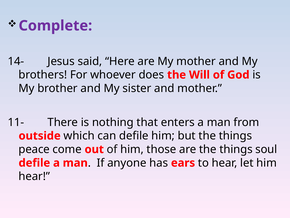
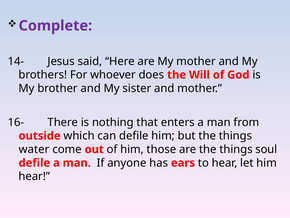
11-: 11- -> 16-
peace: peace -> water
